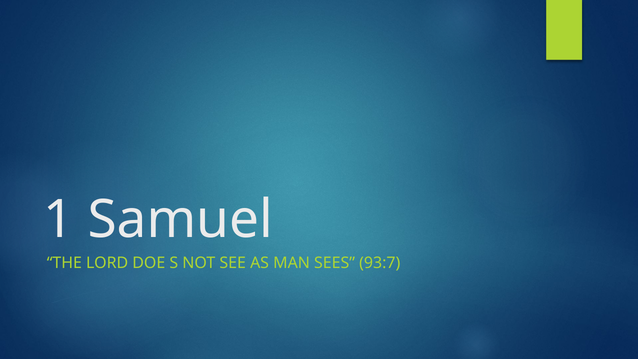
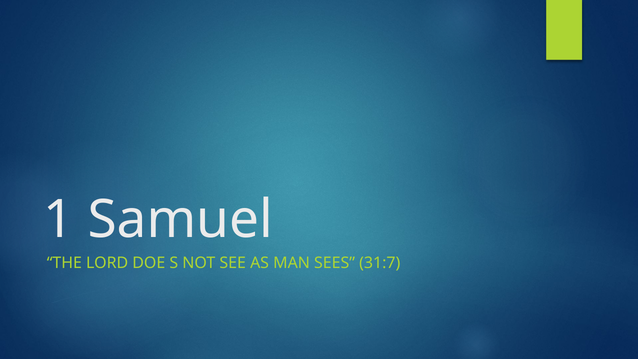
93:7: 93:7 -> 31:7
